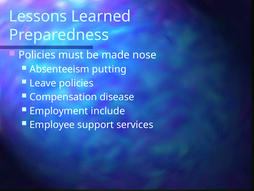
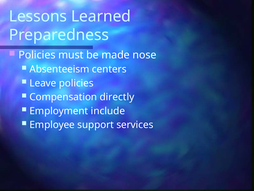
putting: putting -> centers
disease: disease -> directly
